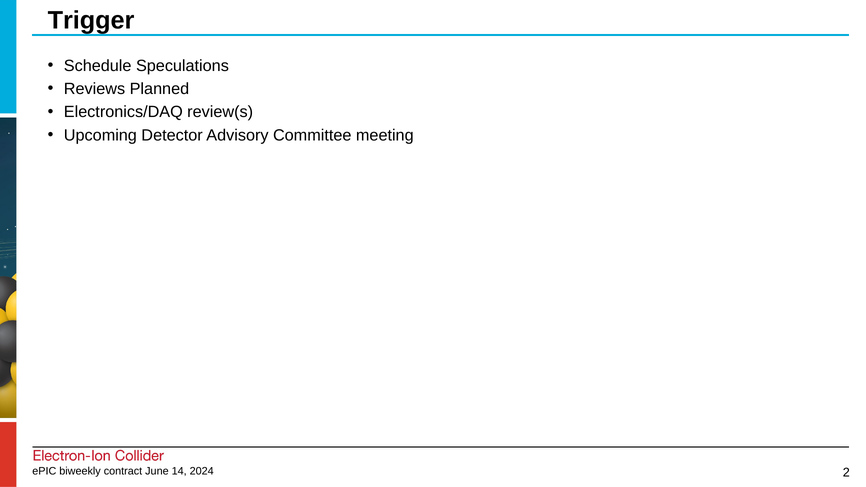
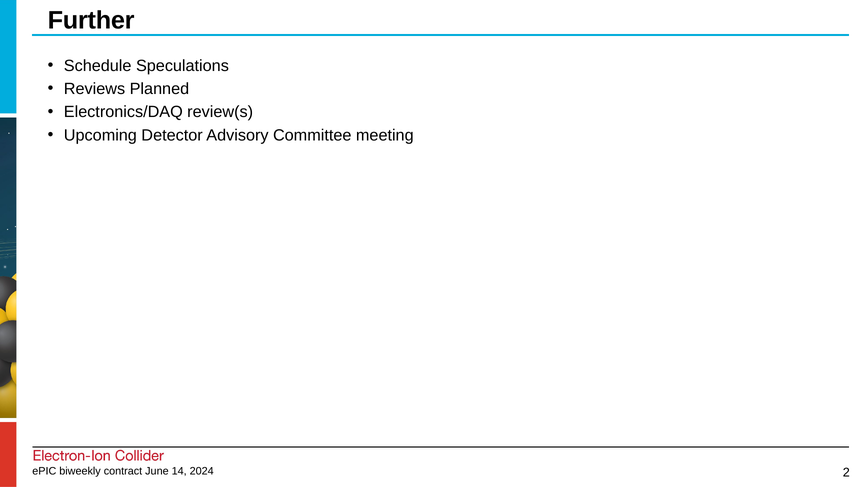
Trigger: Trigger -> Further
